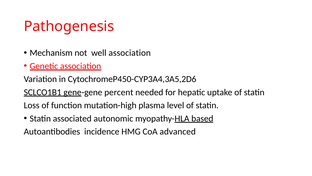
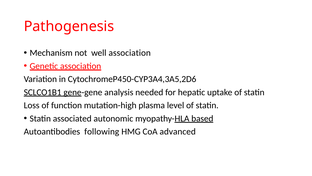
percent: percent -> analysis
incidence: incidence -> following
